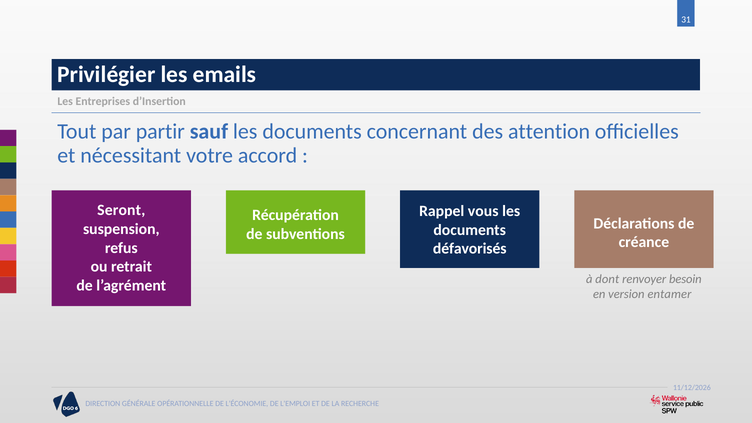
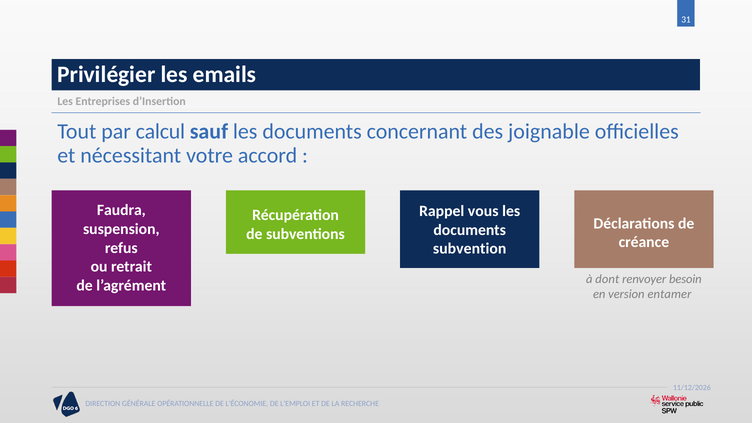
partir: partir -> calcul
attention: attention -> joignable
Seront: Seront -> Faudra
défavorisés: défavorisés -> subvention
